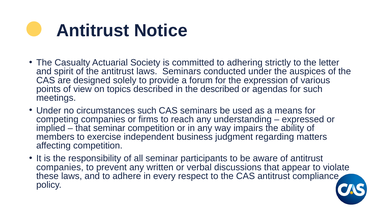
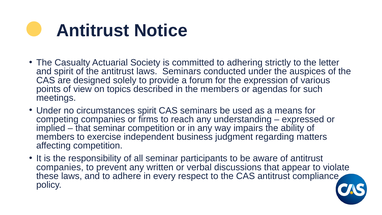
the described: described -> members
circumstances such: such -> spirit
